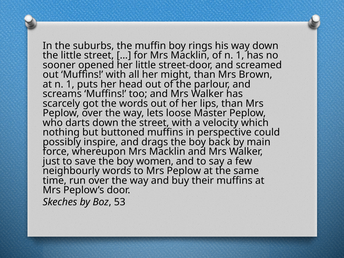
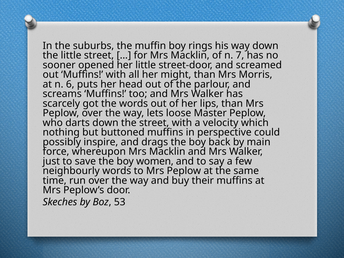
of n 1: 1 -> 7
Brown: Brown -> Morris
at n 1: 1 -> 6
